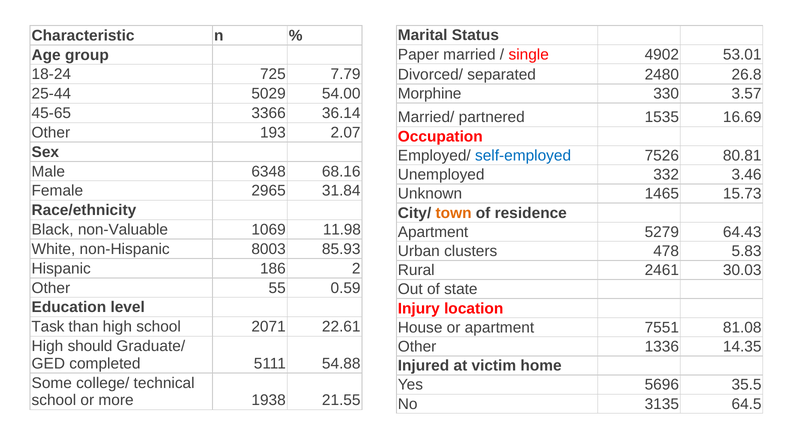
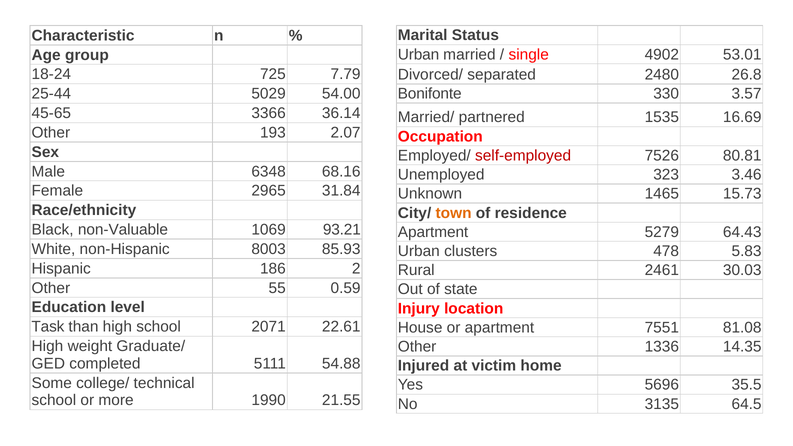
Paper at (418, 54): Paper -> Urban
Morphine: Morphine -> Bonifonte
self-employed colour: blue -> red
332: 332 -> 323
11.98: 11.98 -> 93.21
should: should -> weight
1938: 1938 -> 1990
